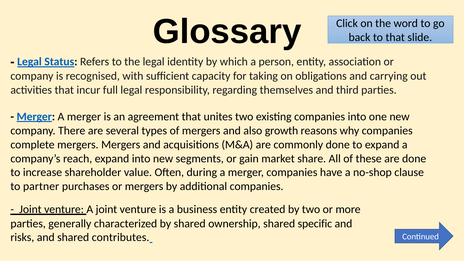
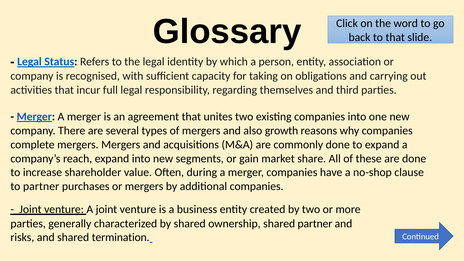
shared specific: specific -> partner
contributes: contributes -> termination
